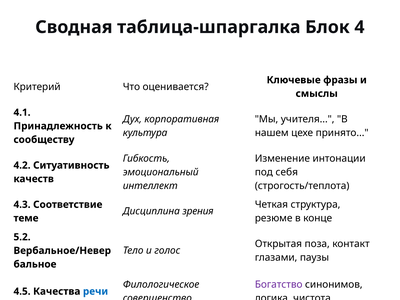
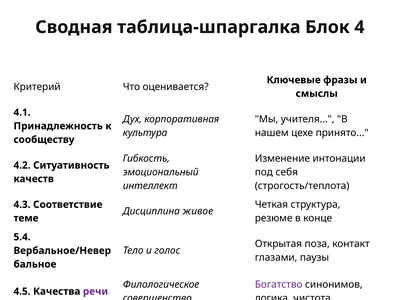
зрения: зрения -> живое
5.2: 5.2 -> 5.4
речи colour: blue -> purple
